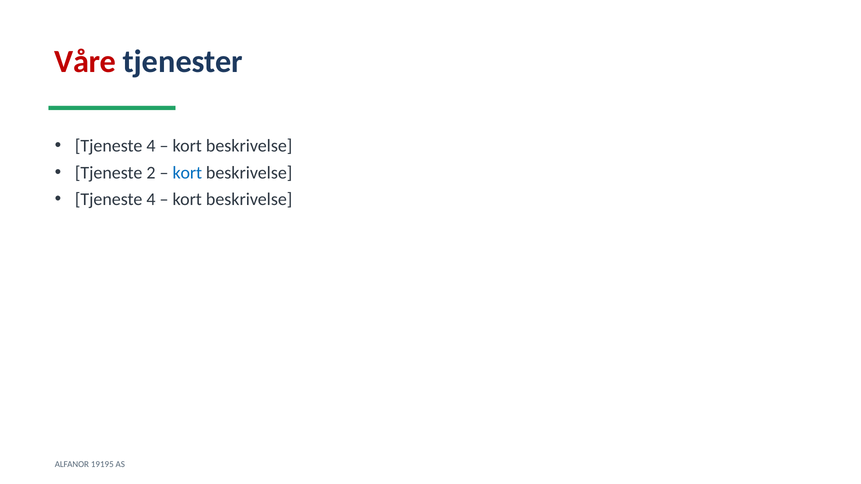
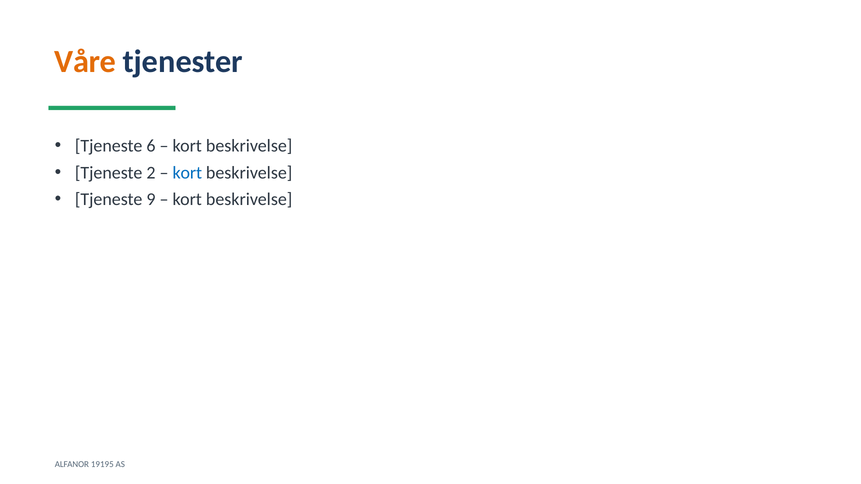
Våre colour: red -> orange
4 at (151, 146): 4 -> 6
4 at (151, 200): 4 -> 9
